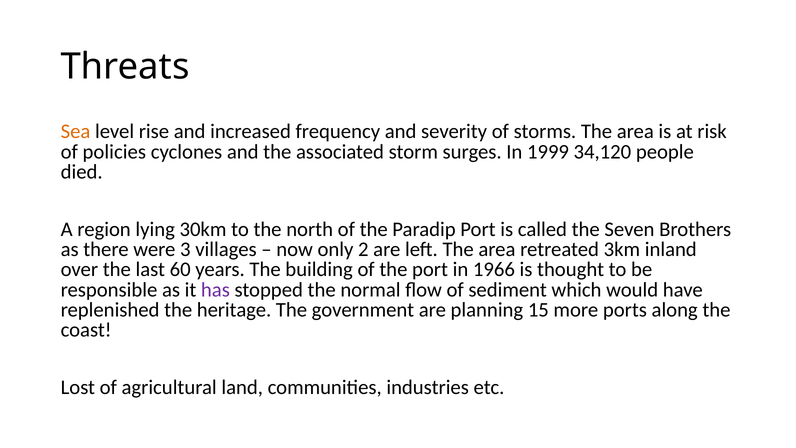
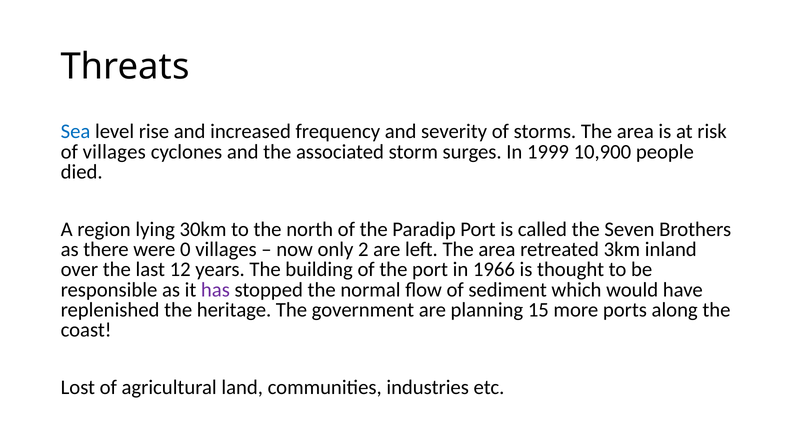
Sea colour: orange -> blue
of policies: policies -> villages
34,120: 34,120 -> 10,900
3: 3 -> 0
60: 60 -> 12
